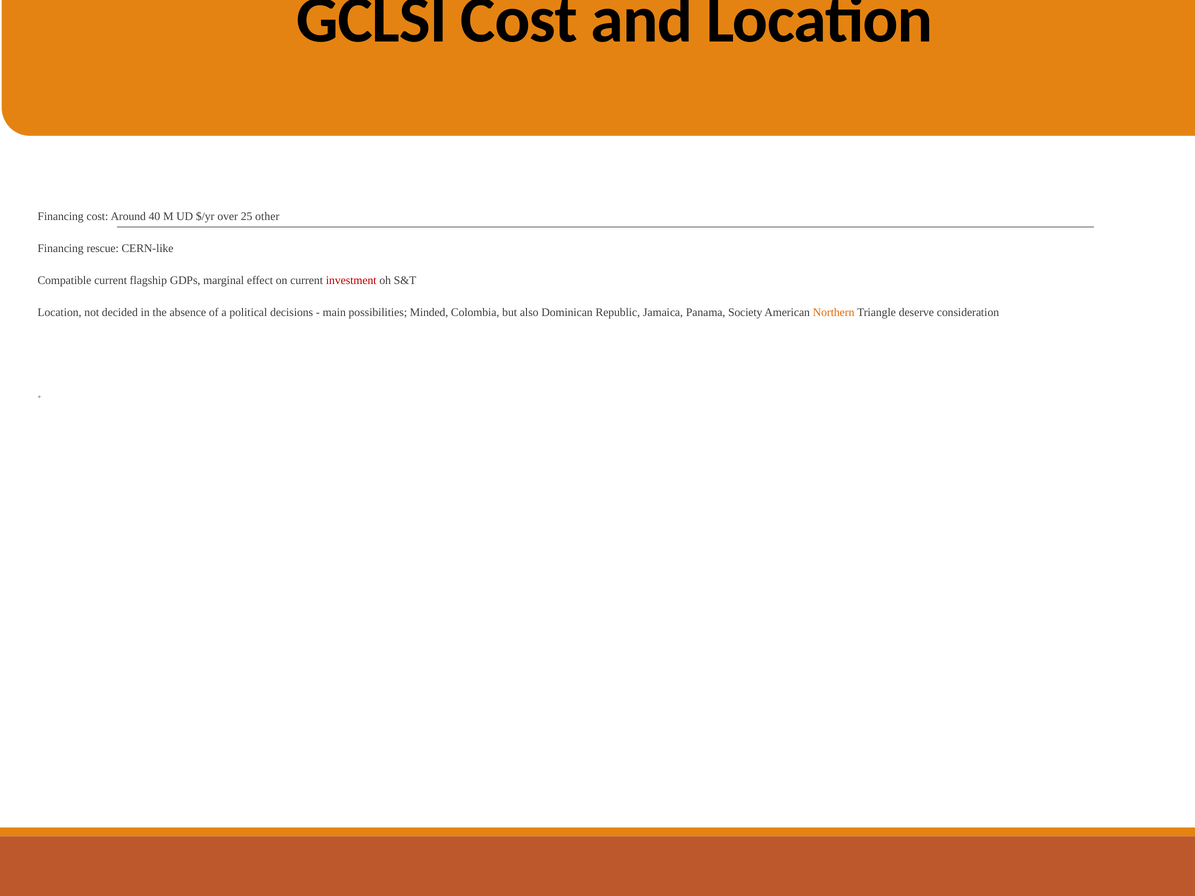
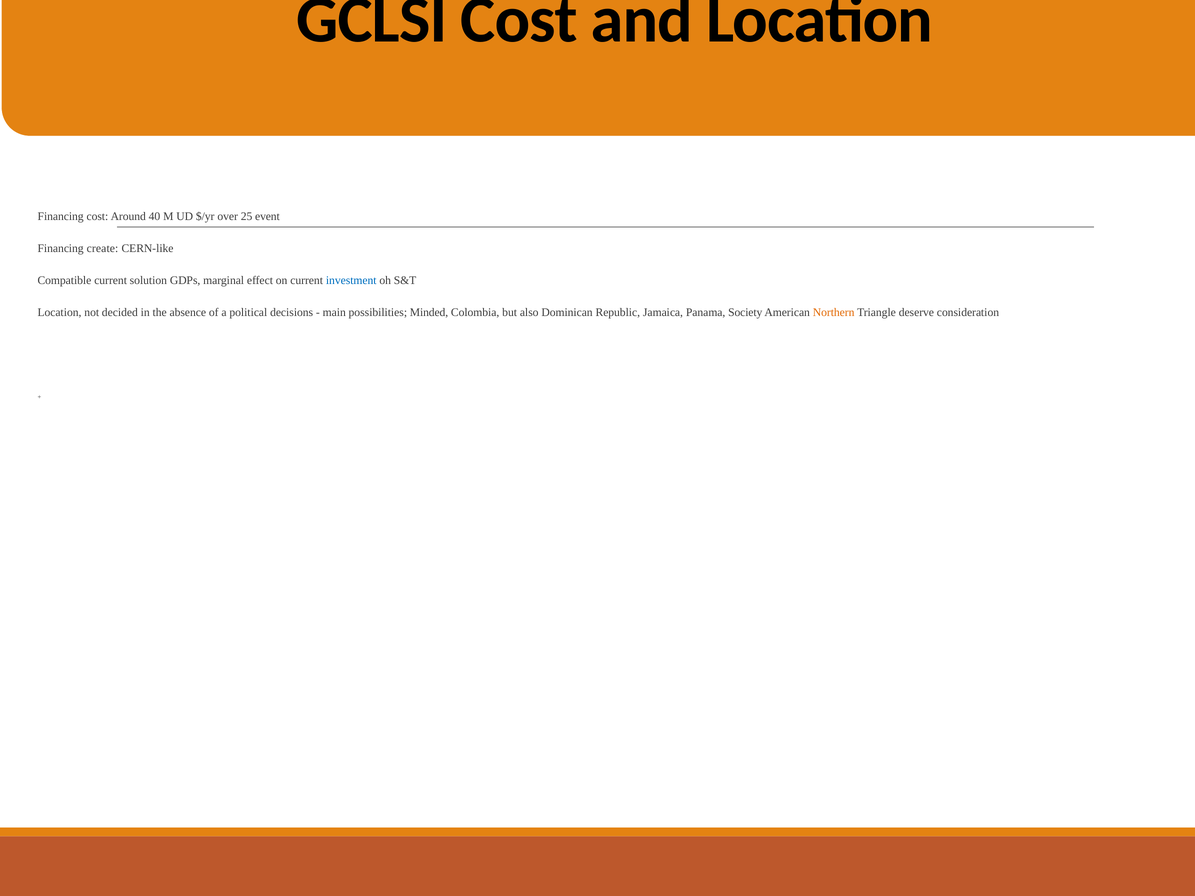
other: other -> event
rescue: rescue -> create
flagship: flagship -> solution
investment colour: red -> blue
